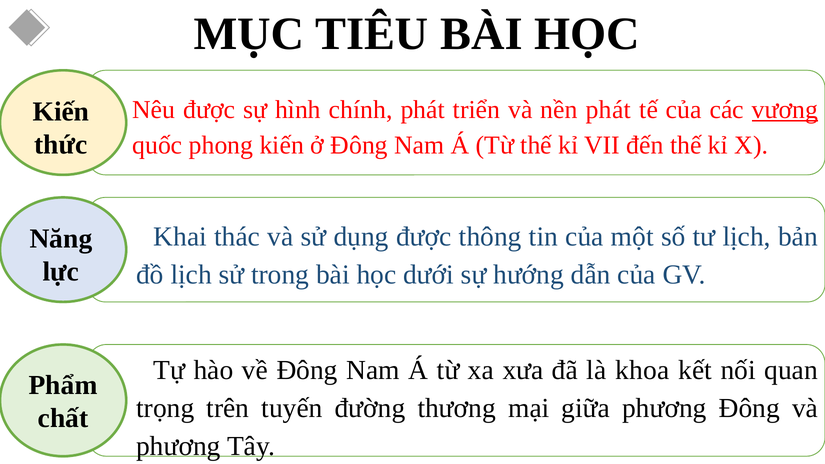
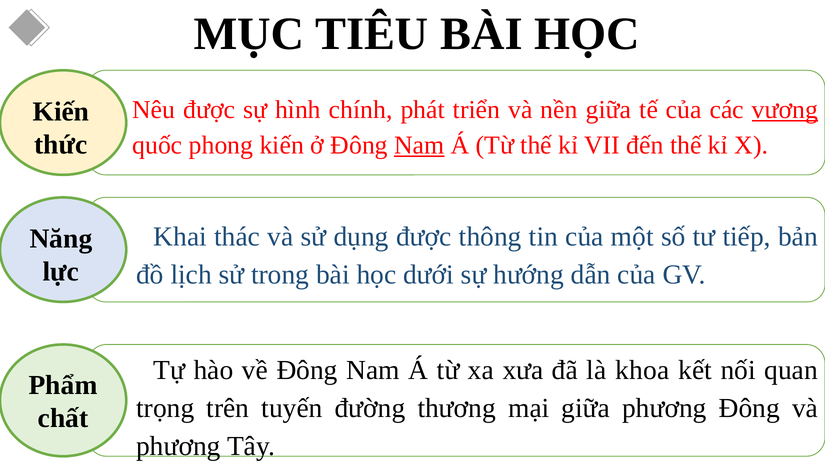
nền phát: phát -> giữa
Nam at (419, 145) underline: none -> present
tư lịch: lịch -> tiếp
